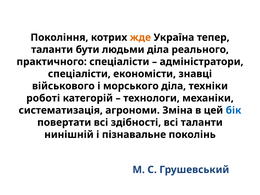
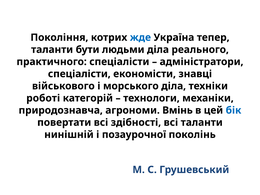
жде colour: orange -> blue
систематизація: систематизація -> природознавча
Зміна: Зміна -> Вмінь
пізнавальне: пізнавальне -> позаурочної
